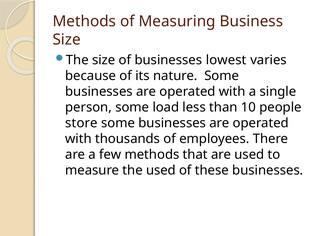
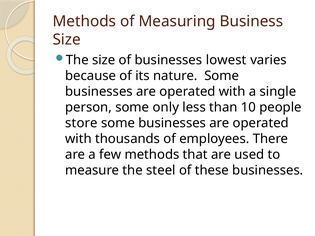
load: load -> only
the used: used -> steel
